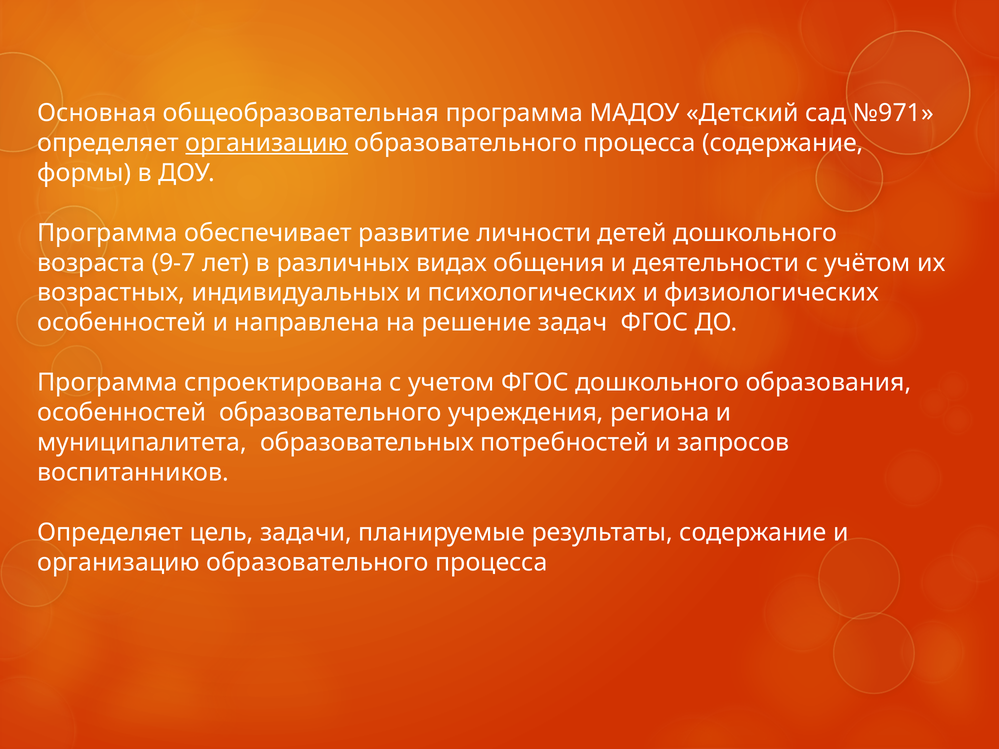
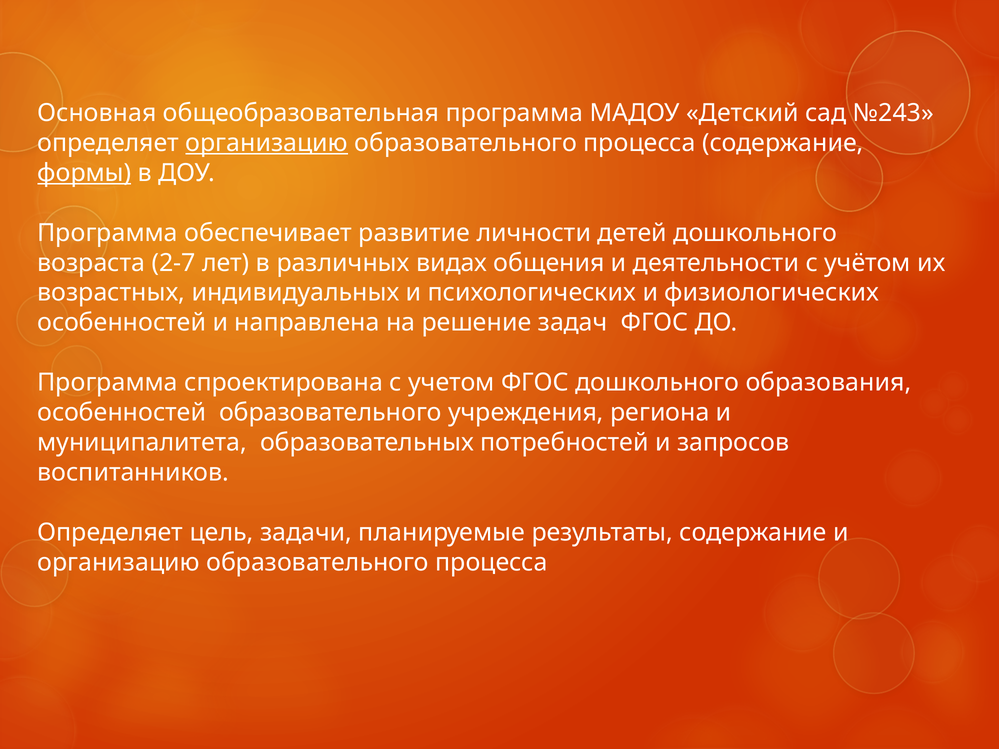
№971: №971 -> №243
формы underline: none -> present
9-7: 9-7 -> 2-7
